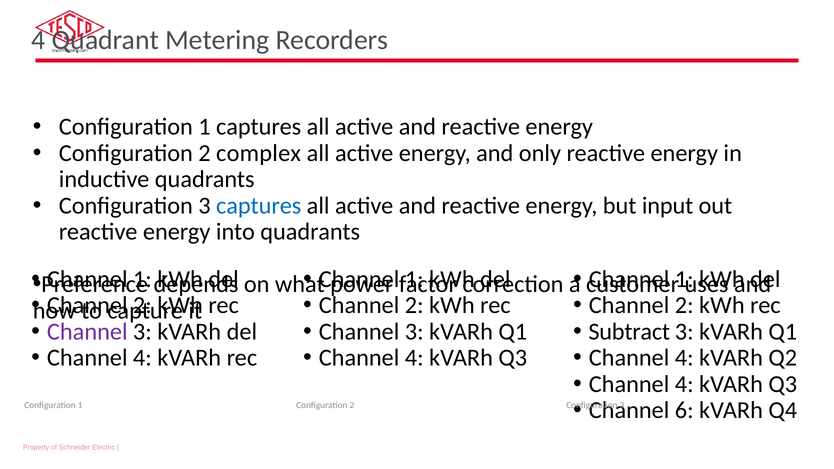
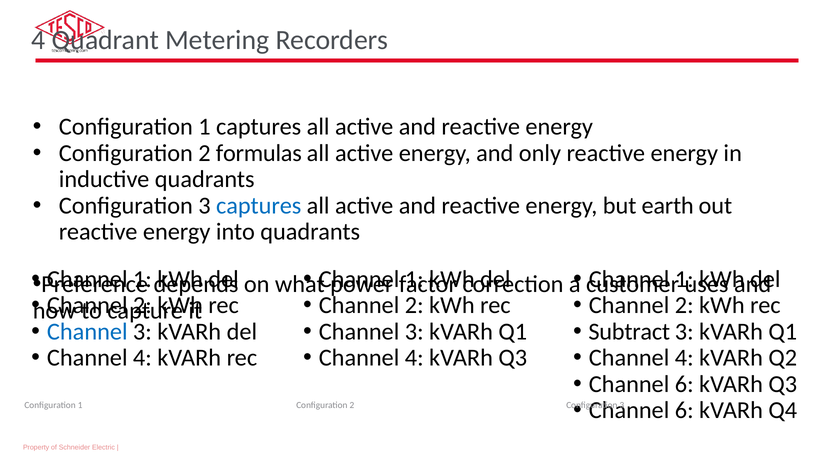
complex: complex -> formulas
input: input -> earth
Channel at (87, 332) colour: purple -> blue
4 at (684, 384): 4 -> 6
